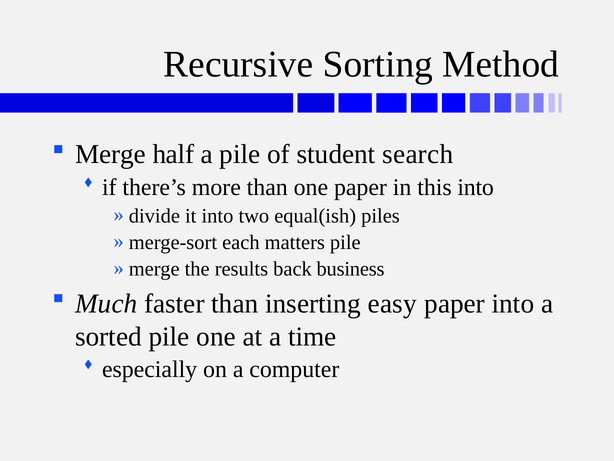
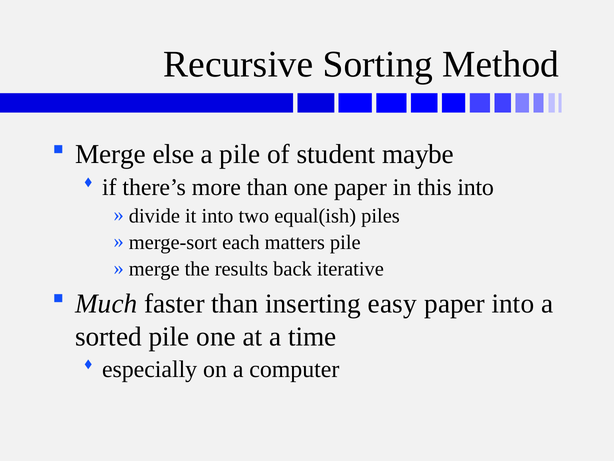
half: half -> else
search: search -> maybe
business: business -> iterative
